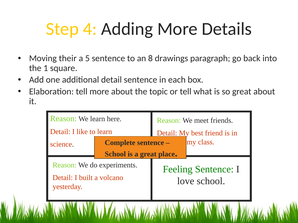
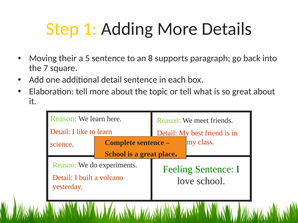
4: 4 -> 1
drawings: drawings -> supports
1: 1 -> 7
